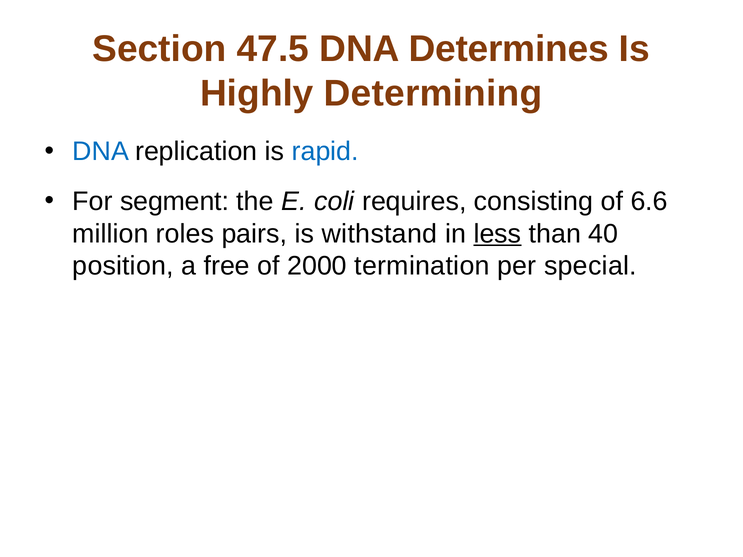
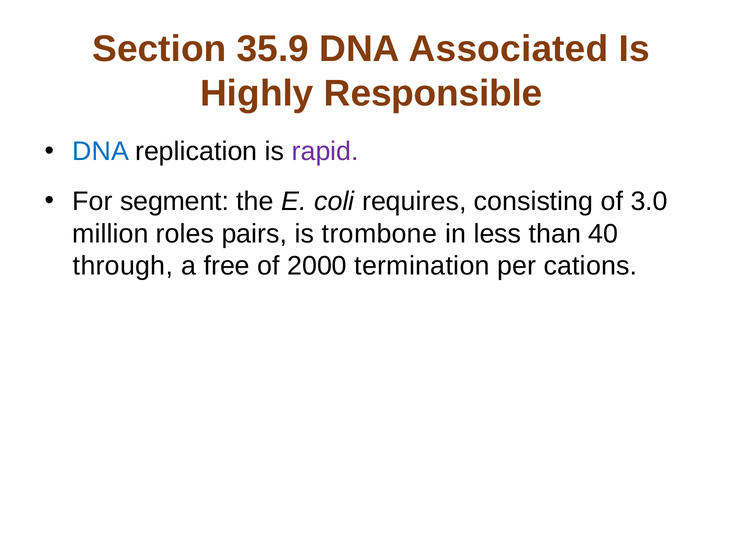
47.5: 47.5 -> 35.9
Determines: Determines -> Associated
Determining: Determining -> Responsible
rapid colour: blue -> purple
6.6: 6.6 -> 3.0
withstand: withstand -> trombone
less underline: present -> none
position: position -> through
special: special -> cations
